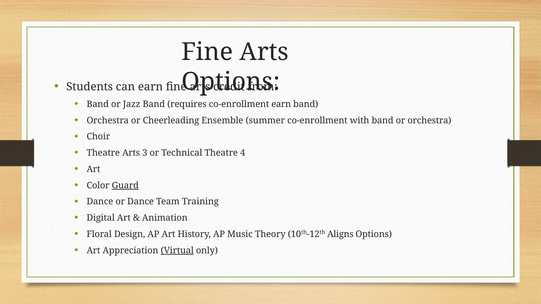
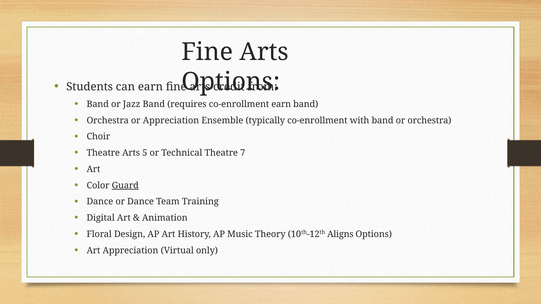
or Cheerleading: Cheerleading -> Appreciation
summer: summer -> typically
3: 3 -> 5
4: 4 -> 7
Virtual underline: present -> none
